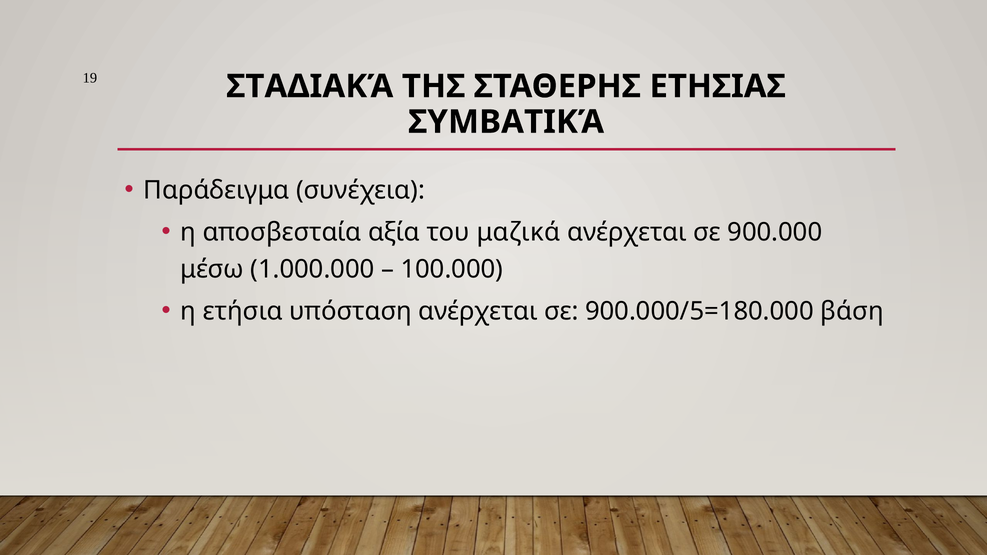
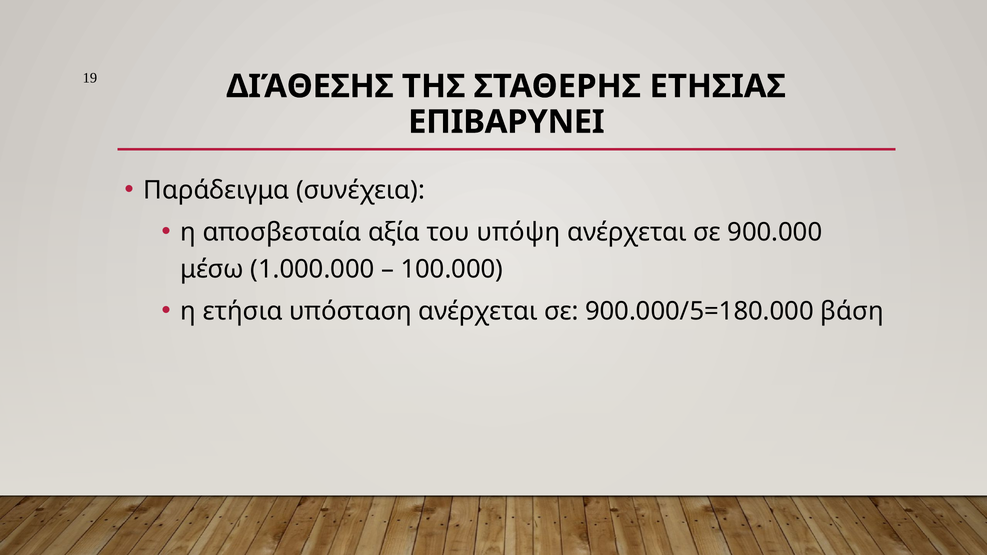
ΣΤΑΔΙΑΚΆ: ΣΤΑΔΙΑΚΆ -> ΔΙΆΘΕΣΗΣ
ΣΥΜΒΑΤΙΚΆ: ΣΥΜΒΑΤΙΚΆ -> ΕΠΙΒΑΡΥΝΕΙ
μαζικά: μαζικά -> υπόψη
